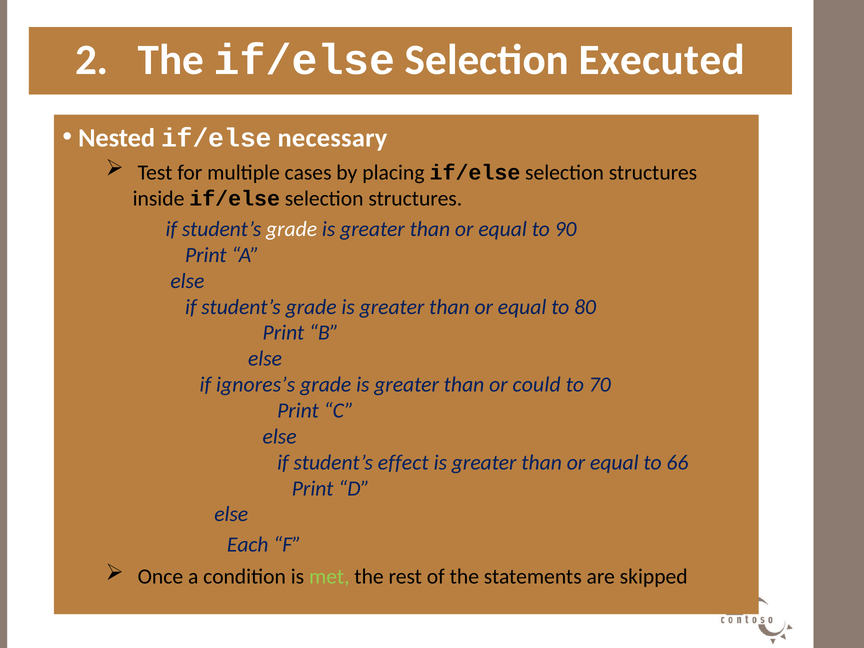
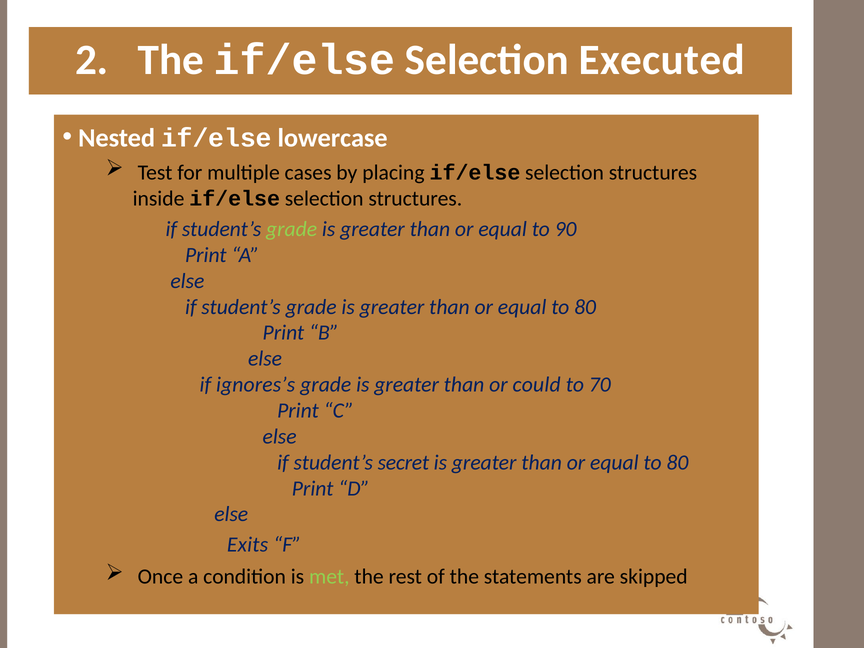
necessary: necessary -> lowercase
grade at (292, 229) colour: white -> light green
effect: effect -> secret
66 at (677, 462): 66 -> 80
Each: Each -> Exits
